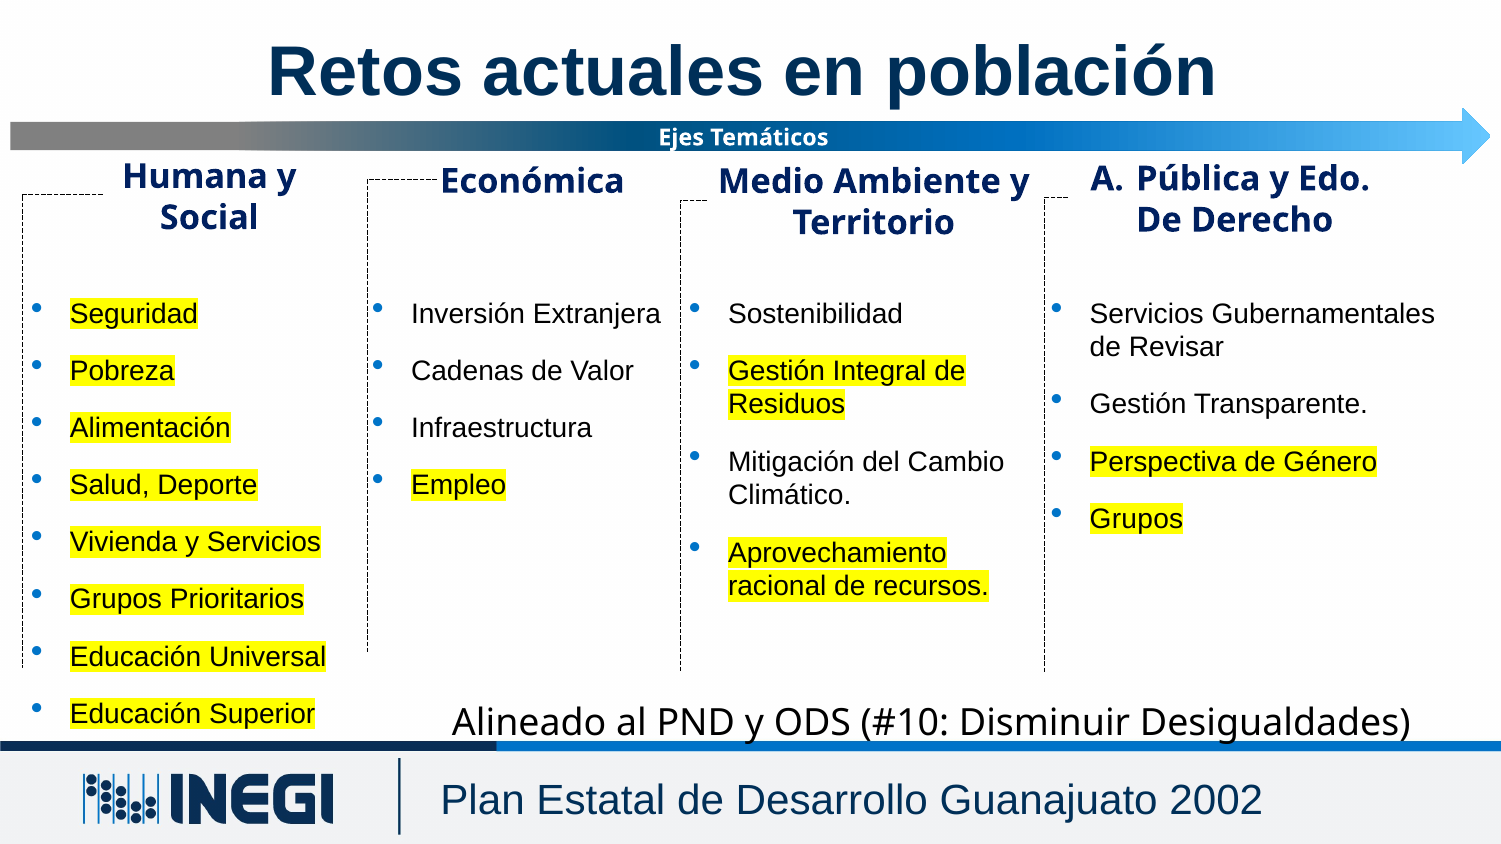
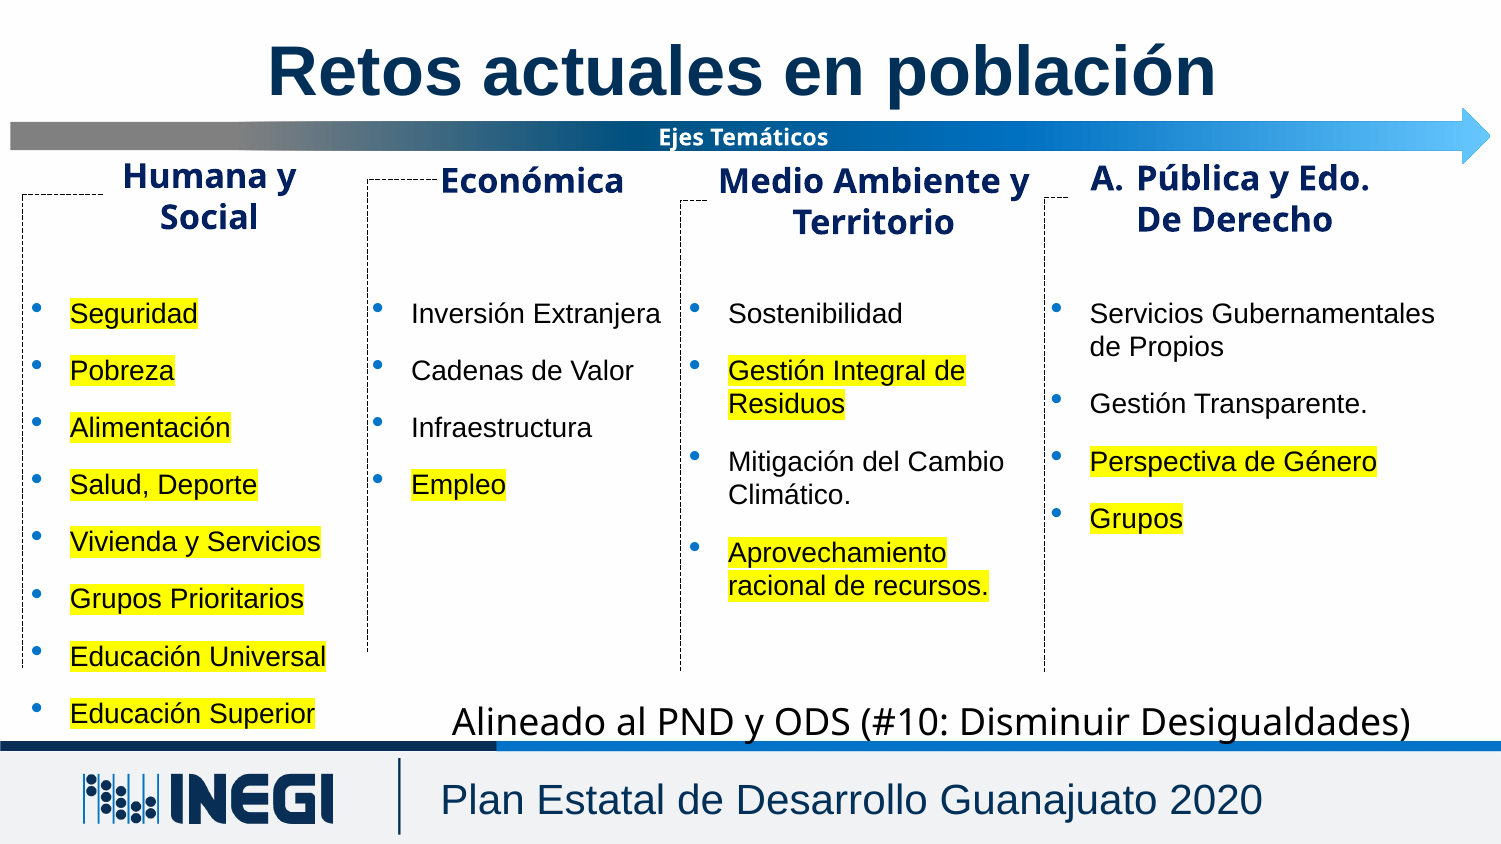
Revisar: Revisar -> Propios
2002: 2002 -> 2020
